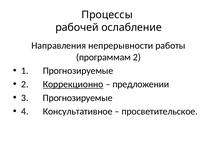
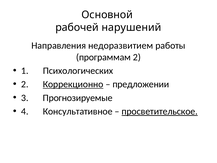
Процессы: Процессы -> Основной
ослабление: ослабление -> нарушений
непрерывности: непрерывности -> недоразвитием
1 Прогнозируемые: Прогнозируемые -> Психологических
просветительское underline: none -> present
